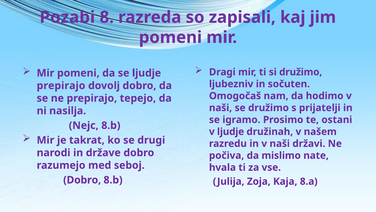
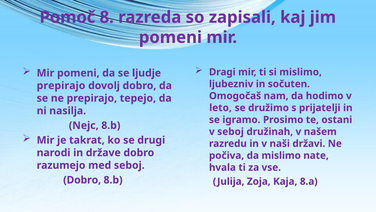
Pozabi: Pozabi -> Pomoč
si družimo: družimo -> mislimo
naši at (221, 108): naši -> leto
v ljudje: ljudje -> seboj
